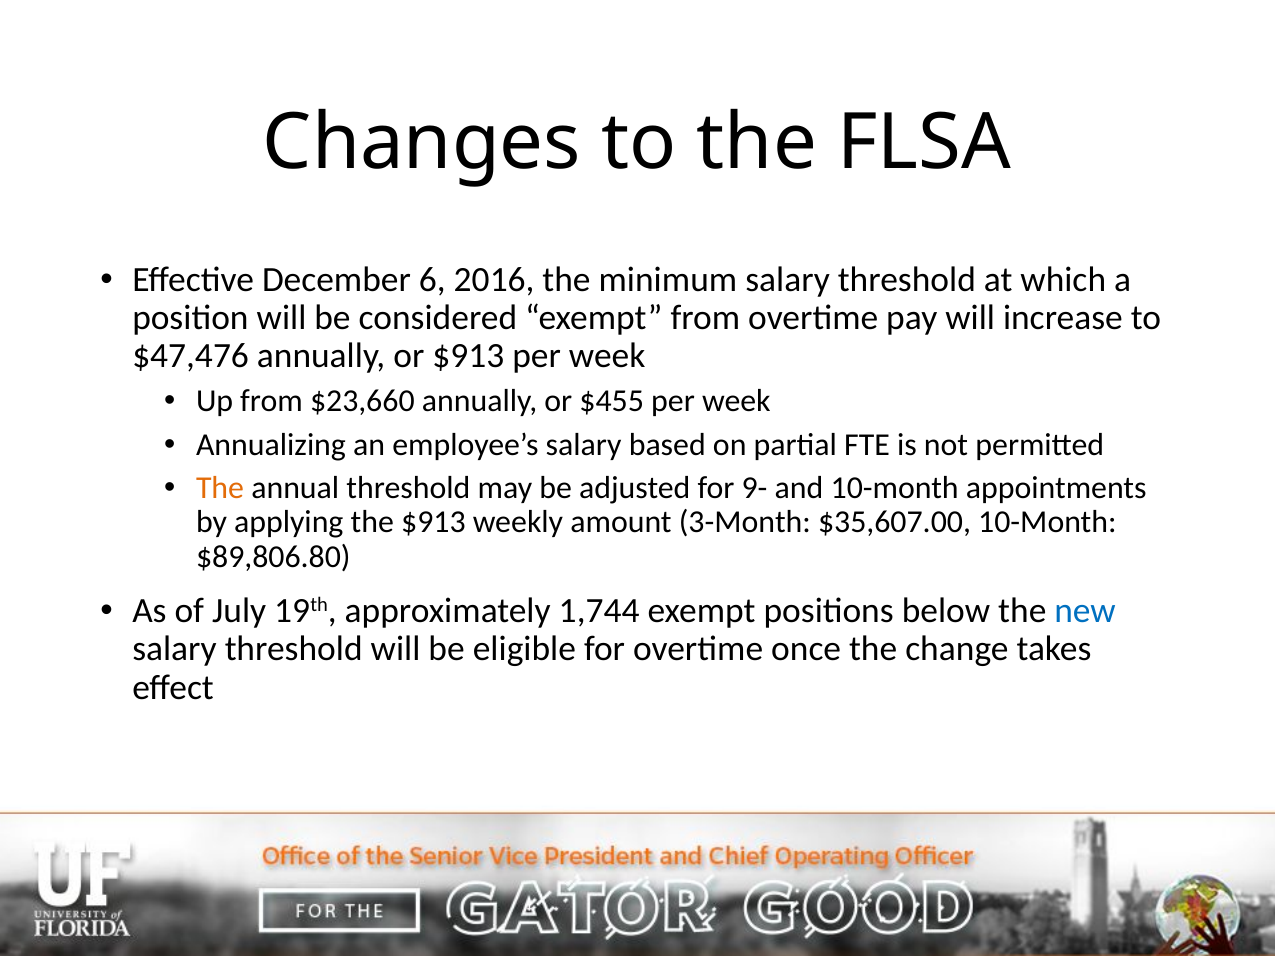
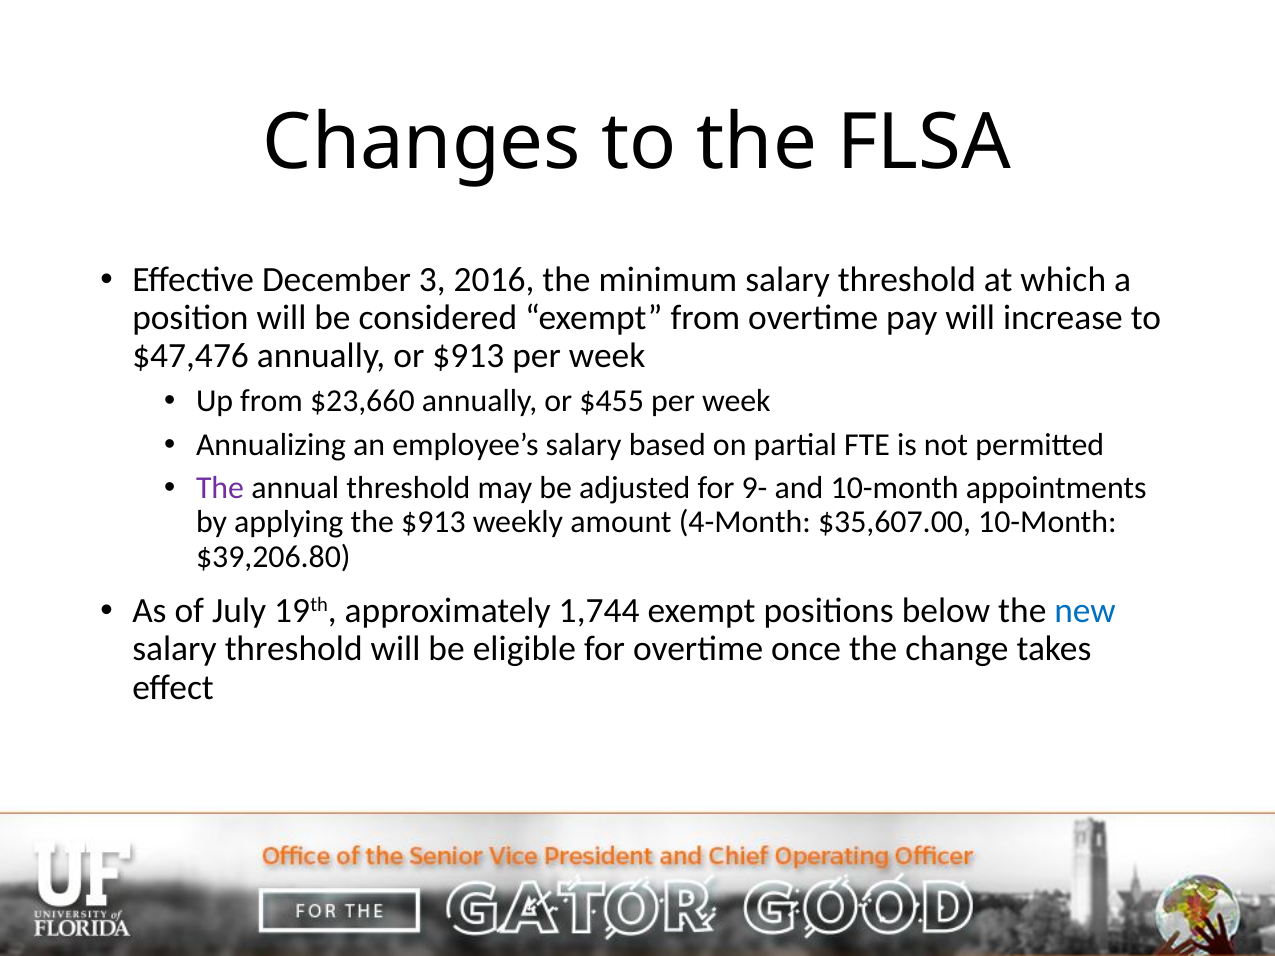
6: 6 -> 3
The at (220, 488) colour: orange -> purple
3-Month: 3-Month -> 4-Month
$89,806.80: $89,806.80 -> $39,206.80
